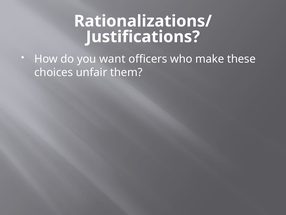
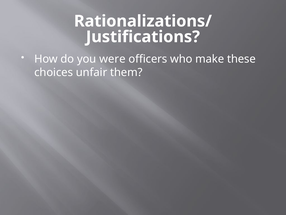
want: want -> were
